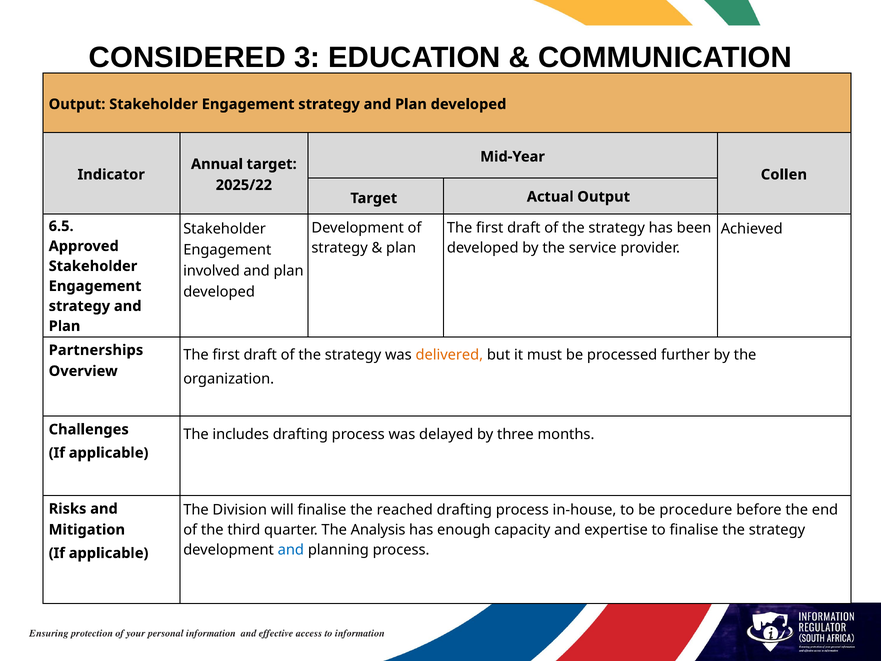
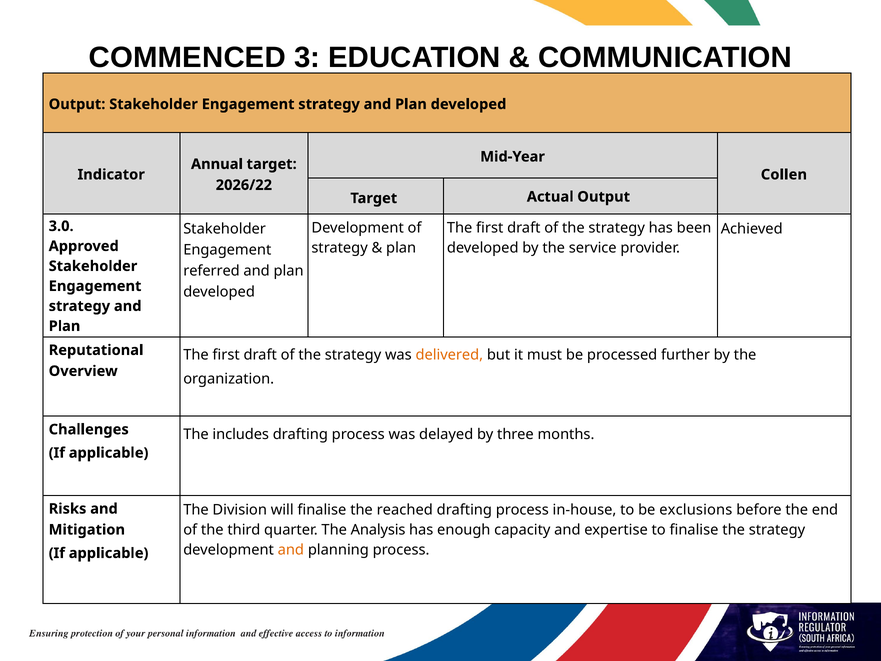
CONSIDERED: CONSIDERED -> COMMENCED
2025/22: 2025/22 -> 2026/22
6.5: 6.5 -> 3.0
involved: involved -> referred
Partnerships: Partnerships -> Reputational
procedure: procedure -> exclusions
and at (291, 550) colour: blue -> orange
